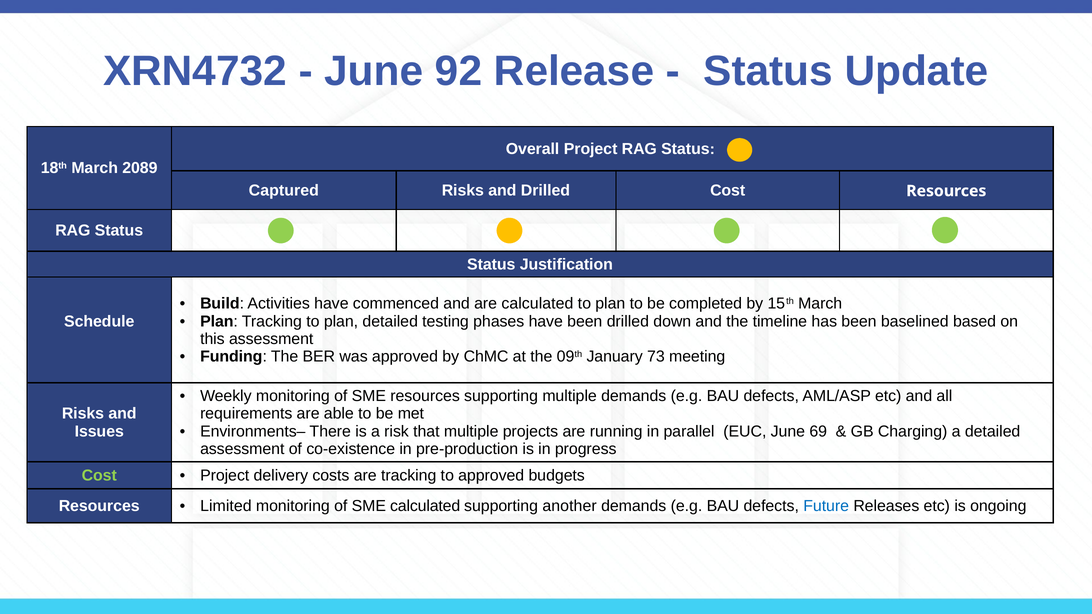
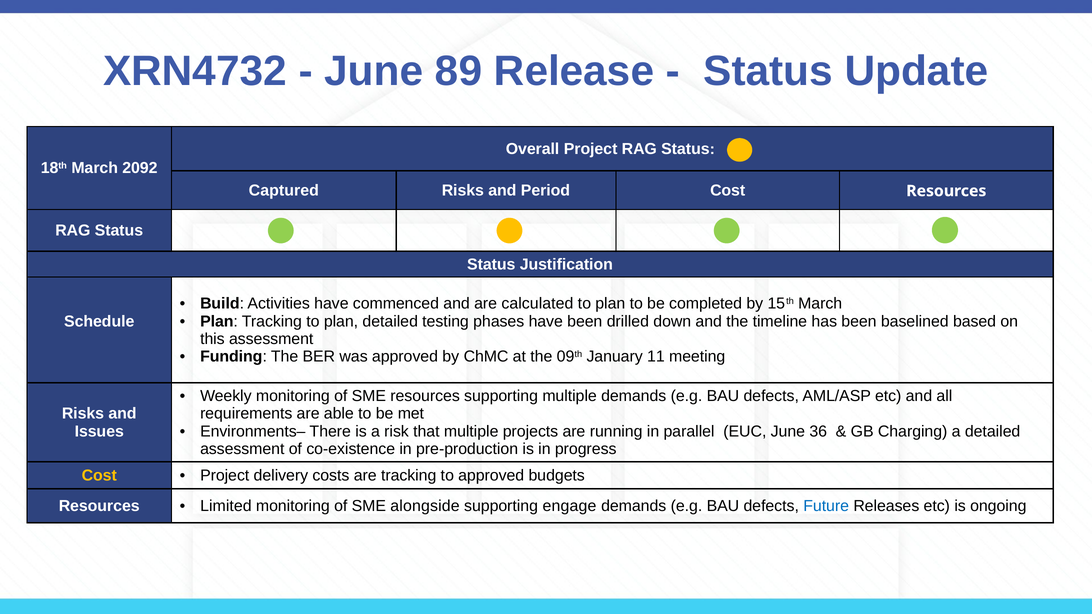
92: 92 -> 89
2089: 2089 -> 2092
and Drilled: Drilled -> Period
73: 73 -> 11
69: 69 -> 36
Cost at (99, 476) colour: light green -> yellow
SME calculated: calculated -> alongside
another: another -> engage
